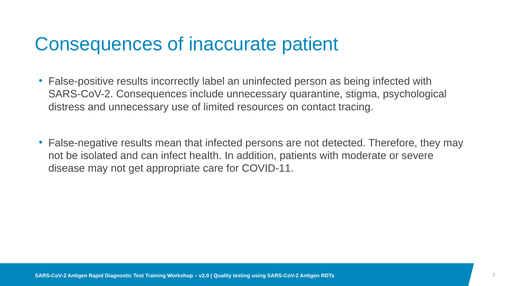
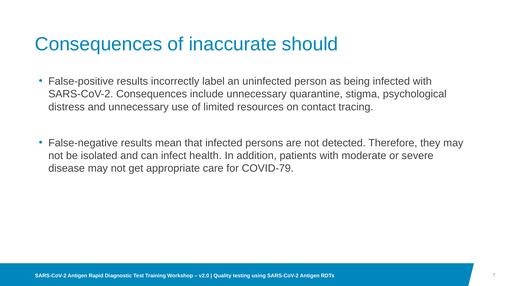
patient: patient -> should
COVID-11: COVID-11 -> COVID-79
